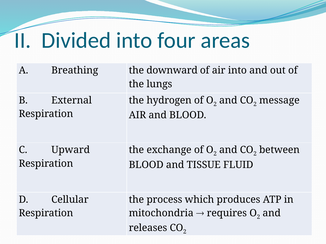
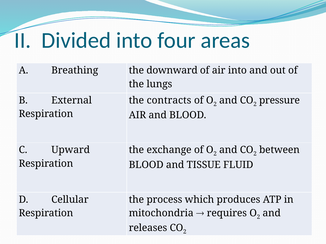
hydrogen: hydrogen -> contracts
message: message -> pressure
